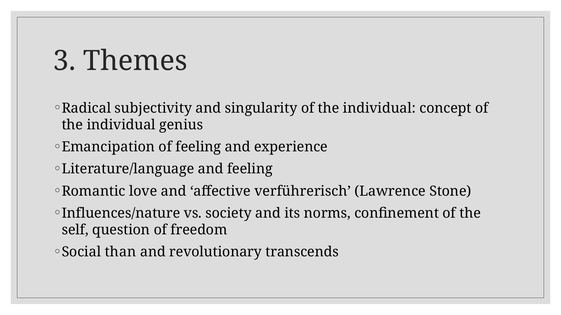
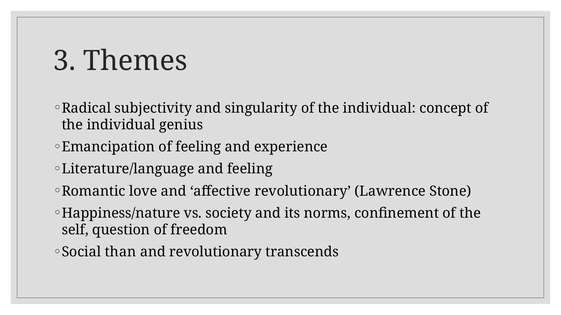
affective verführerisch: verführerisch -> revolutionary
Influences/nature: Influences/nature -> Happiness/nature
